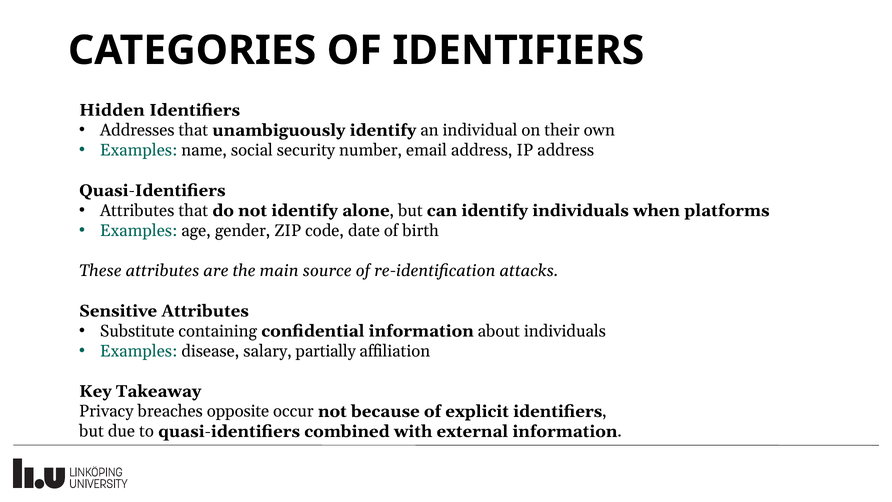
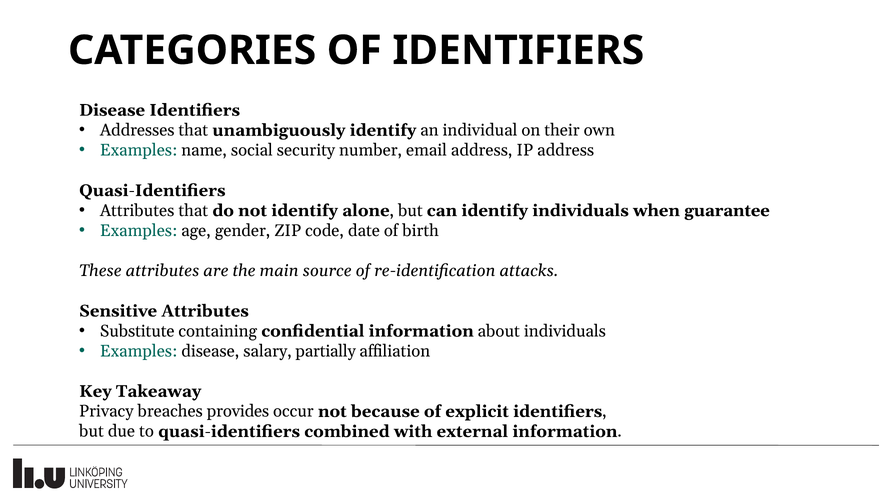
Hidden at (112, 110): Hidden -> Disease
platforms: platforms -> guarantee
opposite: opposite -> provides
